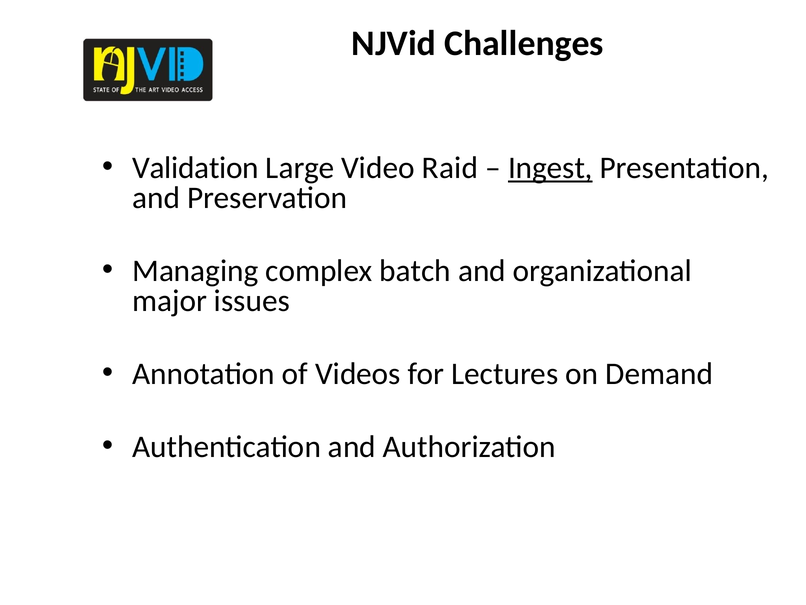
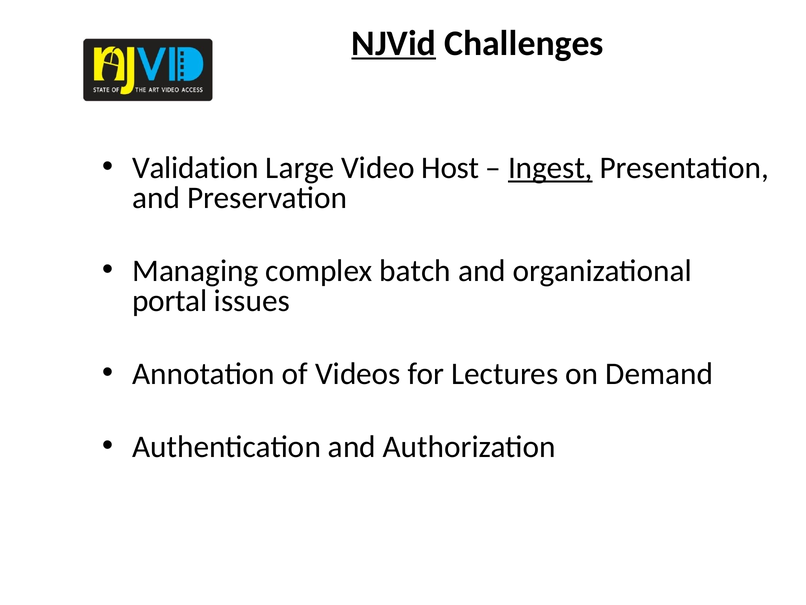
NJVid underline: none -> present
Raid: Raid -> Host
major: major -> portal
